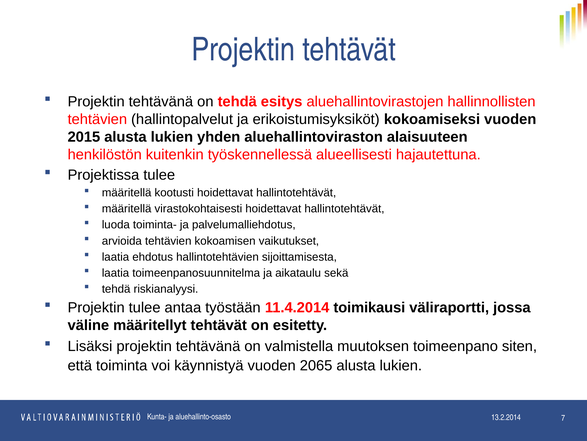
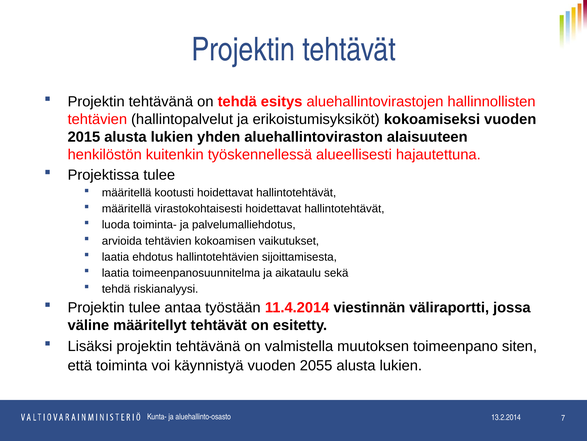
toimikausi: toimikausi -> viestinnän
2065: 2065 -> 2055
